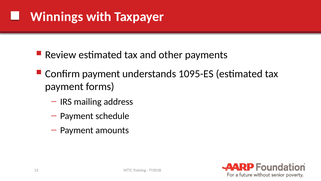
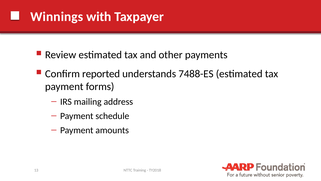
Confirm payment: payment -> reported
1095-ES: 1095-ES -> 7488-ES
